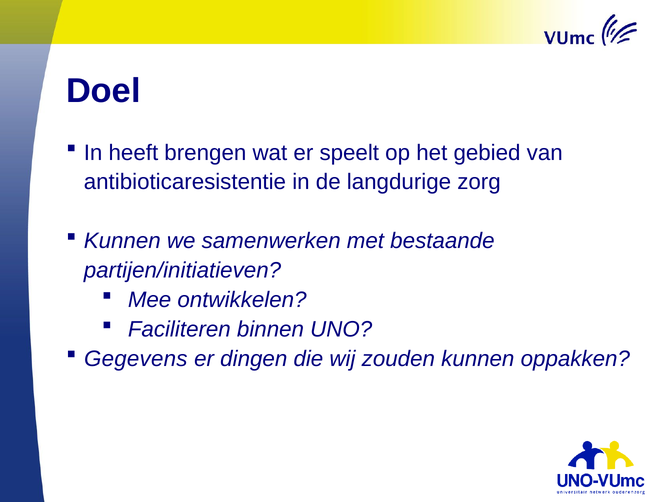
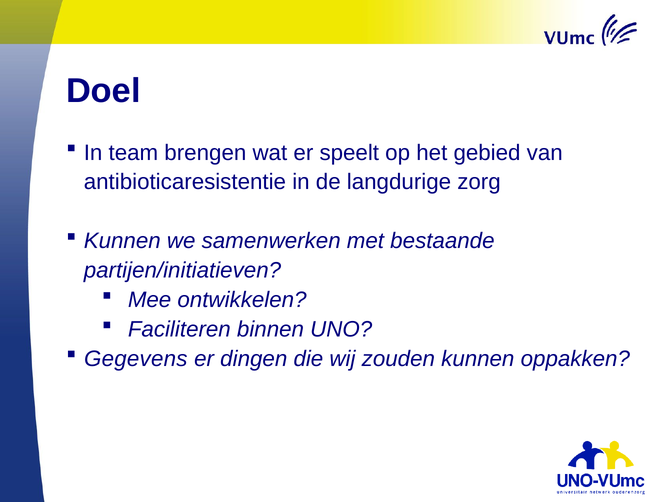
heeft: heeft -> team
